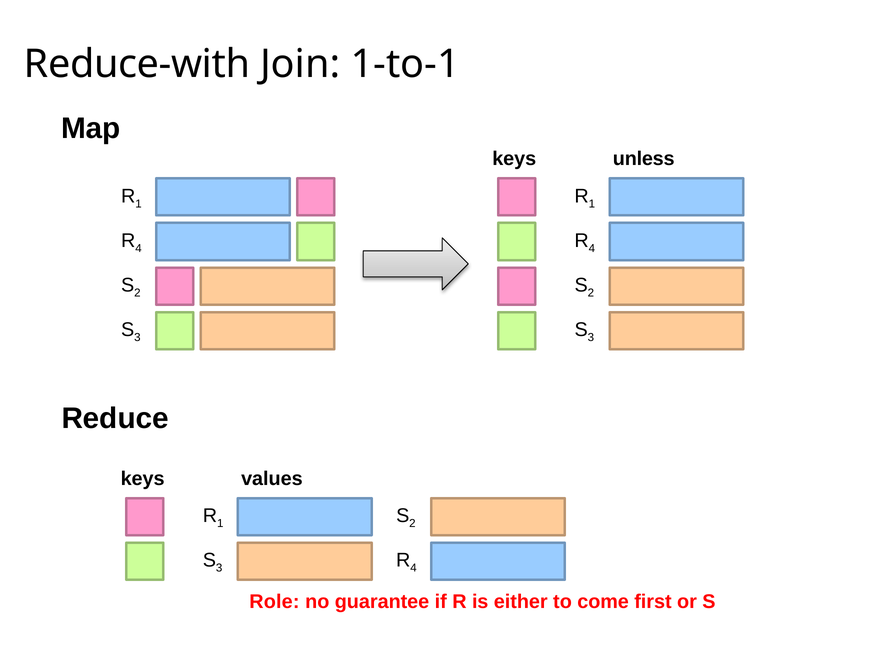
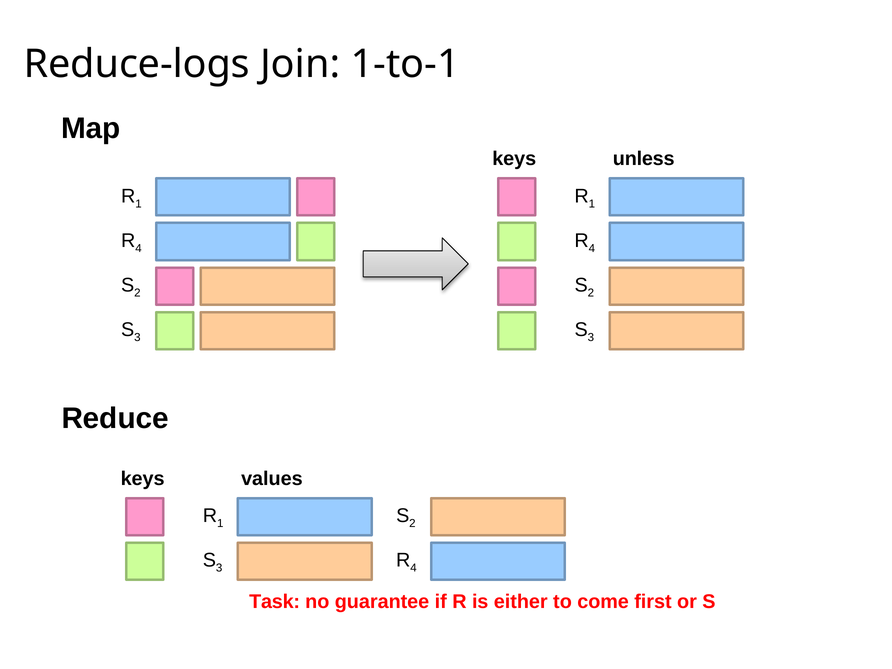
Reduce-with: Reduce-with -> Reduce-logs
Role: Role -> Task
